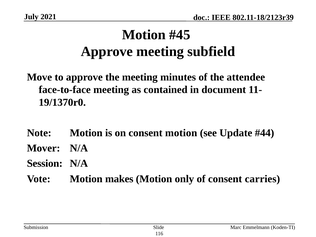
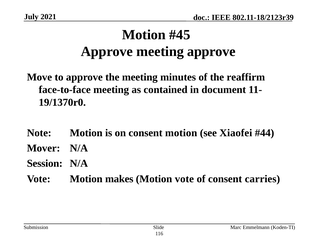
meeting subfield: subfield -> approve
attendee: attendee -> reaffirm
Update: Update -> Xiaofei
Motion only: only -> vote
